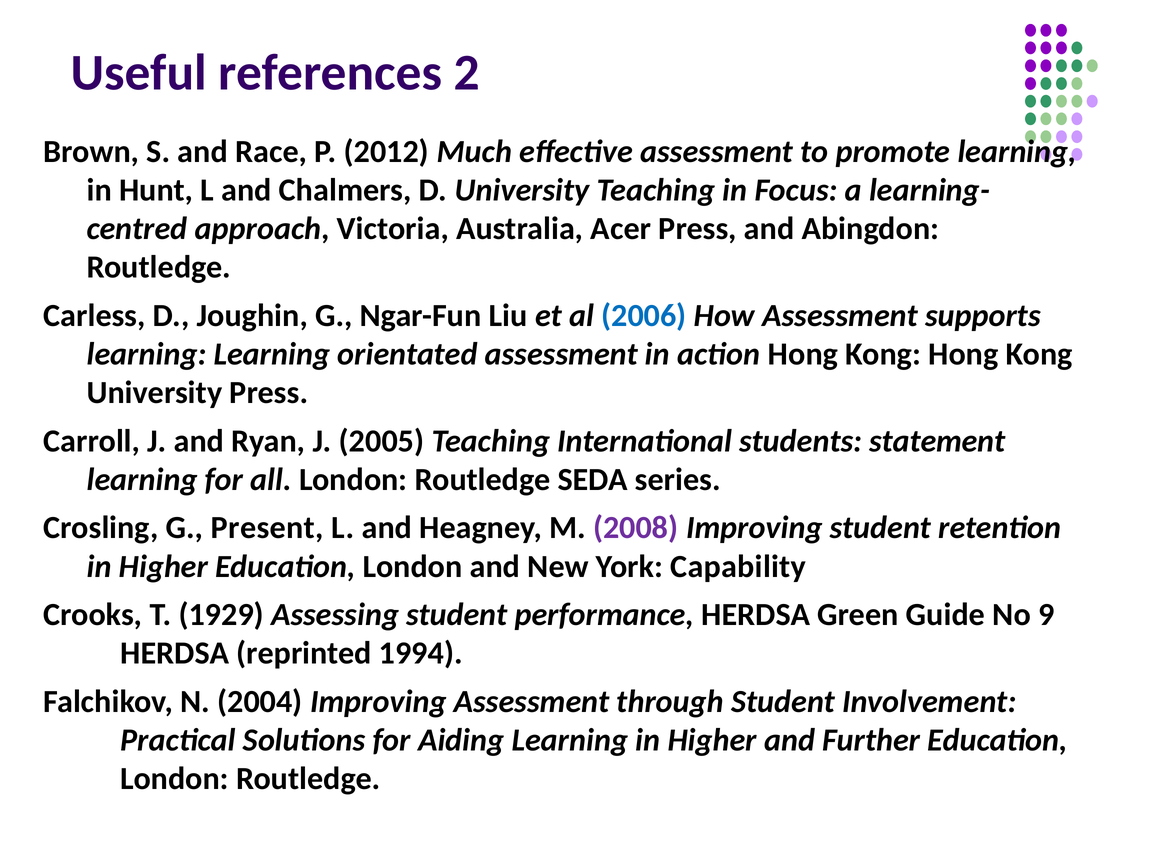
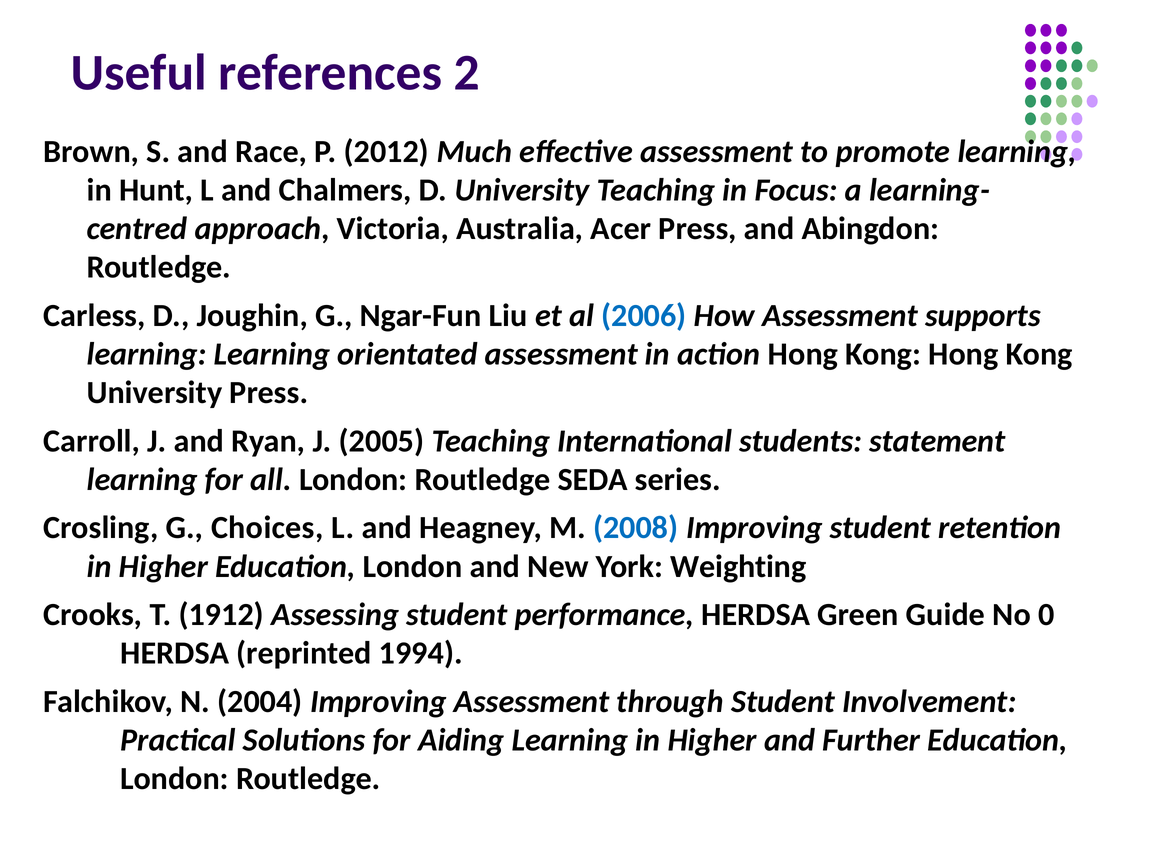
Present: Present -> Choices
2008 colour: purple -> blue
Capability: Capability -> Weighting
1929: 1929 -> 1912
9: 9 -> 0
